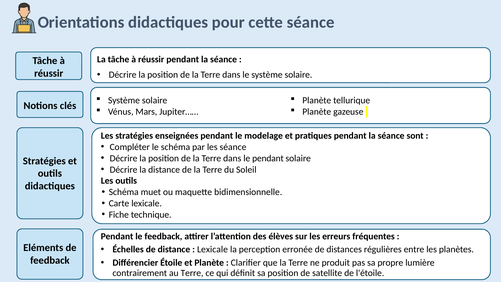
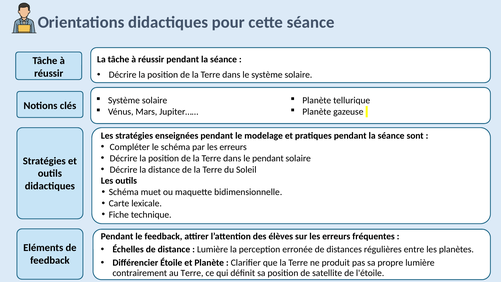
par les séance: séance -> erreurs
Lexicale at (213, 249): Lexicale -> Lumière
